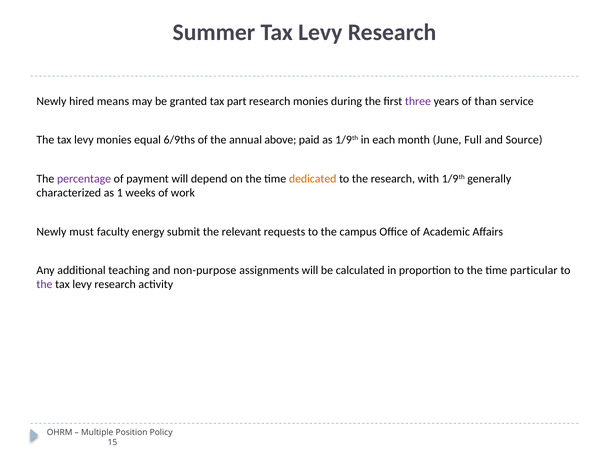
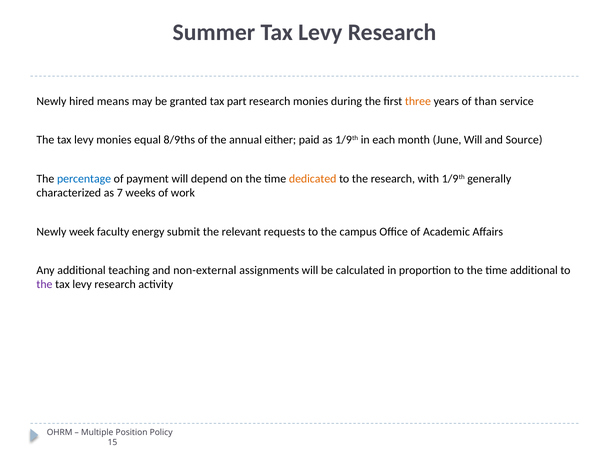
three colour: purple -> orange
6/9ths: 6/9ths -> 8/9ths
above: above -> either
June Full: Full -> Will
percentage colour: purple -> blue
1: 1 -> 7
must: must -> week
non-purpose: non-purpose -> non-external
time particular: particular -> additional
